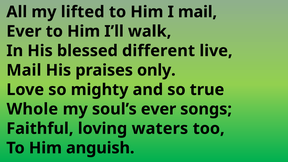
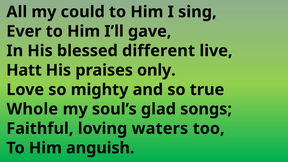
lifted: lifted -> could
I mail: mail -> sing
walk: walk -> gave
Mail at (24, 70): Mail -> Hatt
soul’s ever: ever -> glad
